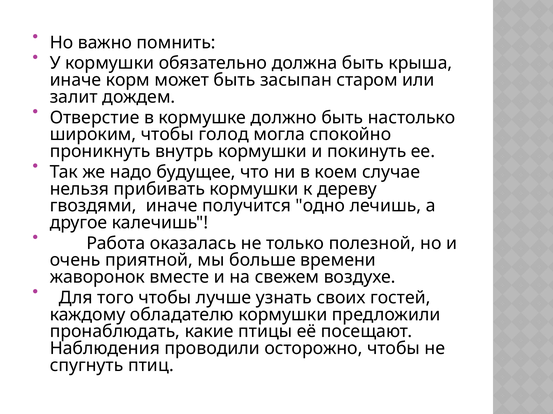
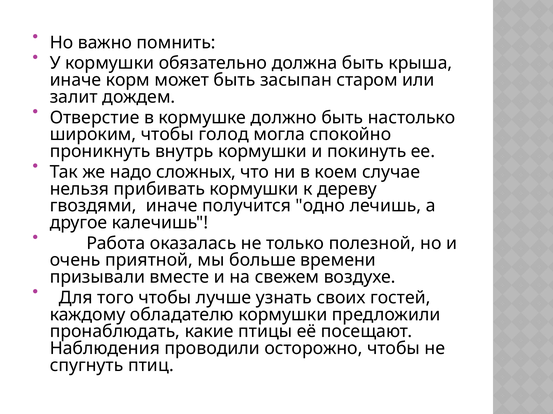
будущее: будущее -> сложных
жаворонок: жаворонок -> призывали
